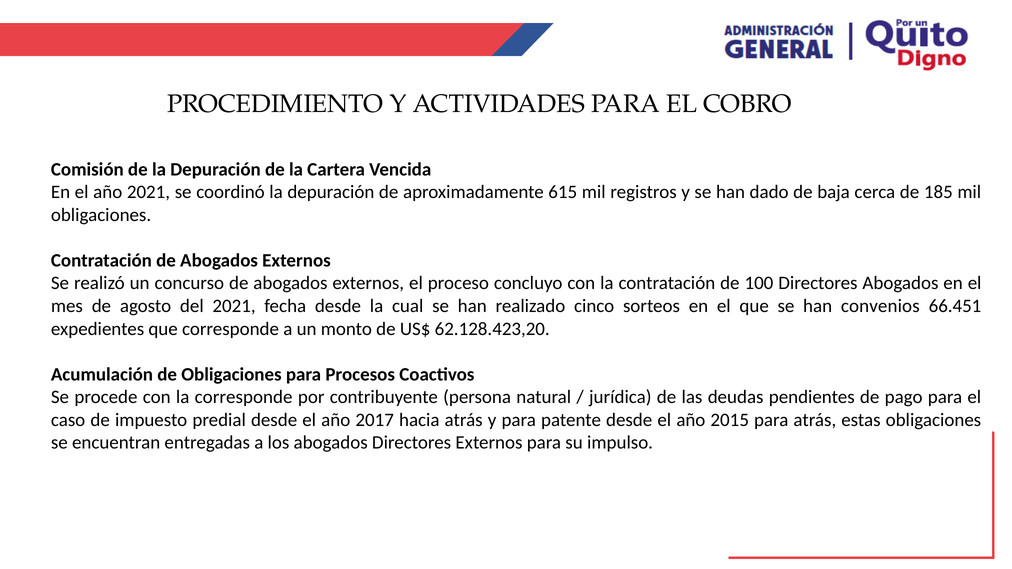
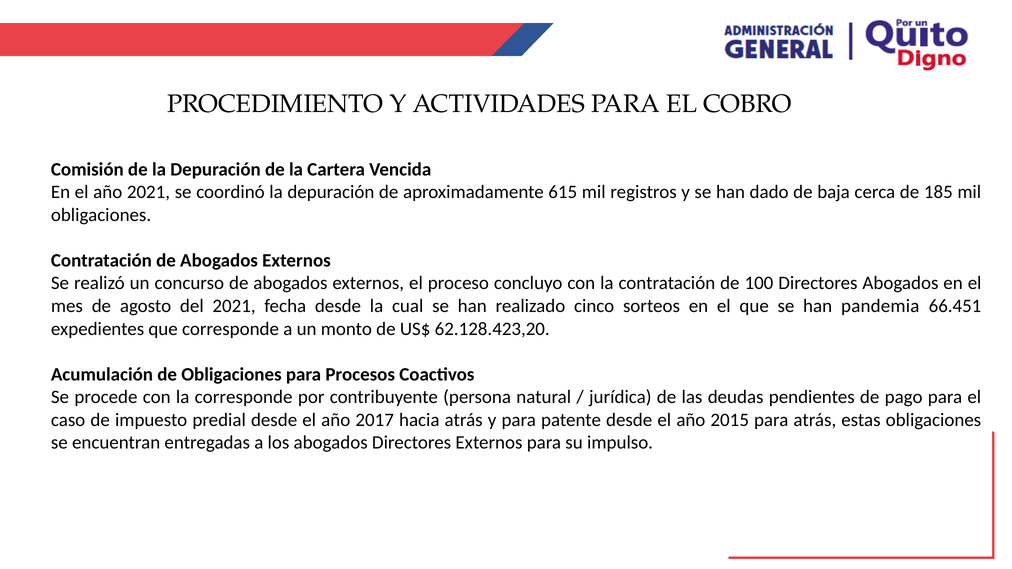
convenios: convenios -> pandemia
